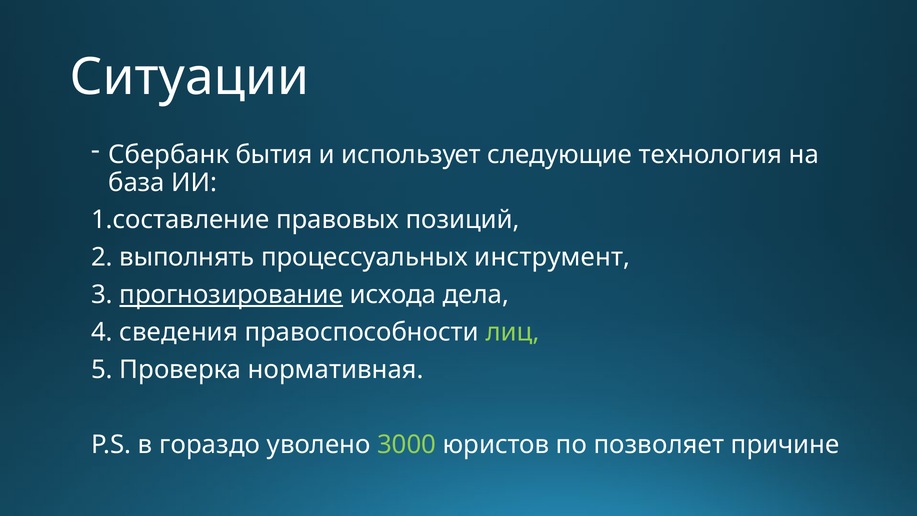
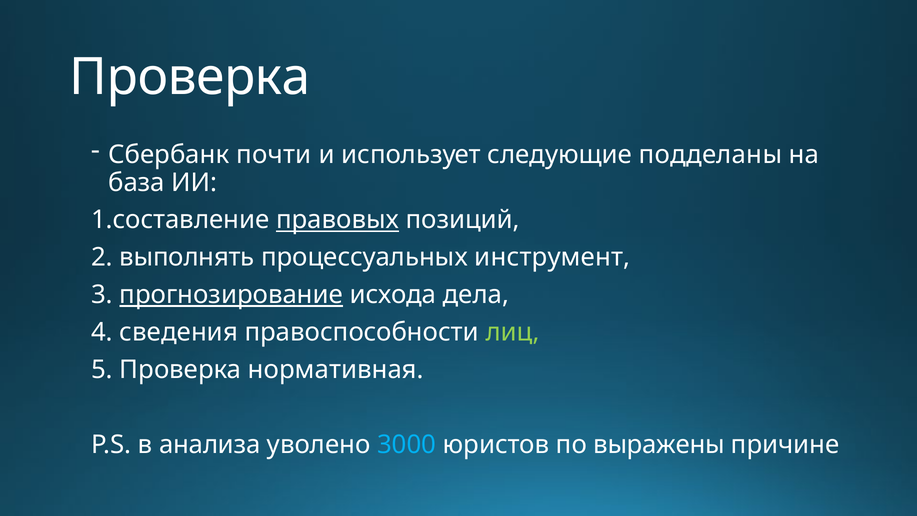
Ситуации at (190, 77): Ситуации -> Проверка
бытия: бытия -> почти
технология: технология -> подделаны
правовых underline: none -> present
гораздо: гораздо -> анализа
3000 colour: light green -> light blue
позволяет: позволяет -> выражены
